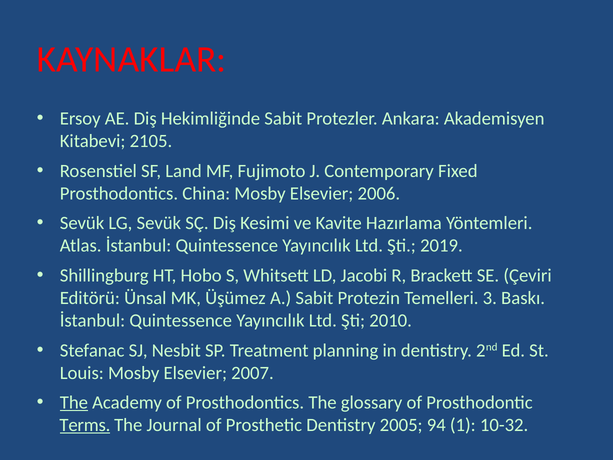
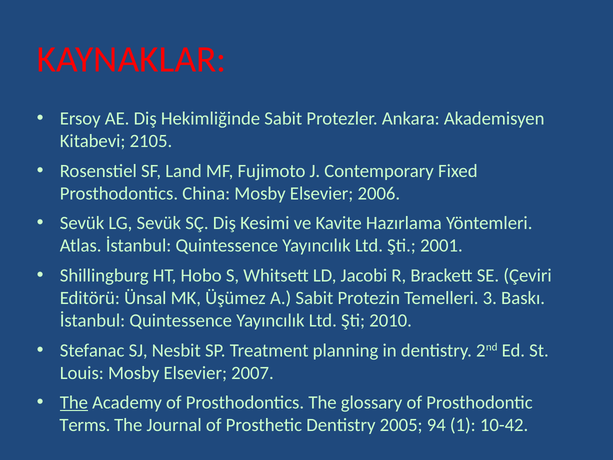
2019: 2019 -> 2001
Terms underline: present -> none
10-32: 10-32 -> 10-42
